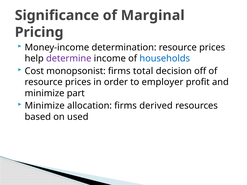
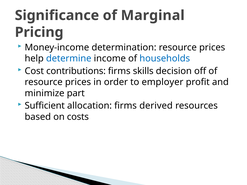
determine colour: purple -> blue
monopsonist: monopsonist -> contributions
total: total -> skills
Minimize at (45, 106): Minimize -> Sufficient
used: used -> costs
